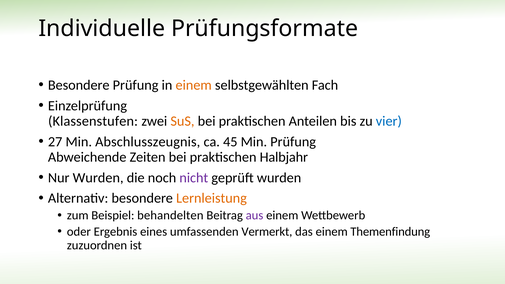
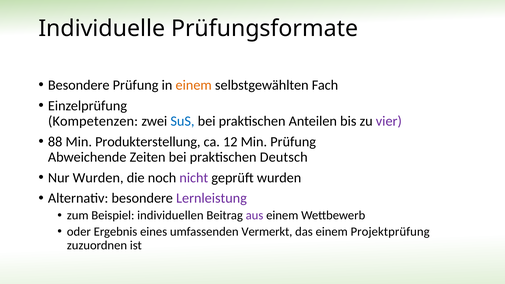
Klassenstufen: Klassenstufen -> Kompetenzen
SuS colour: orange -> blue
vier colour: blue -> purple
27: 27 -> 88
Abschlusszeugnis: Abschlusszeugnis -> Produkterstellung
45: 45 -> 12
Halbjahr: Halbjahr -> Deutsch
Lernleistung colour: orange -> purple
behandelten: behandelten -> individuellen
Themenfindung: Themenfindung -> Projektprüfung
